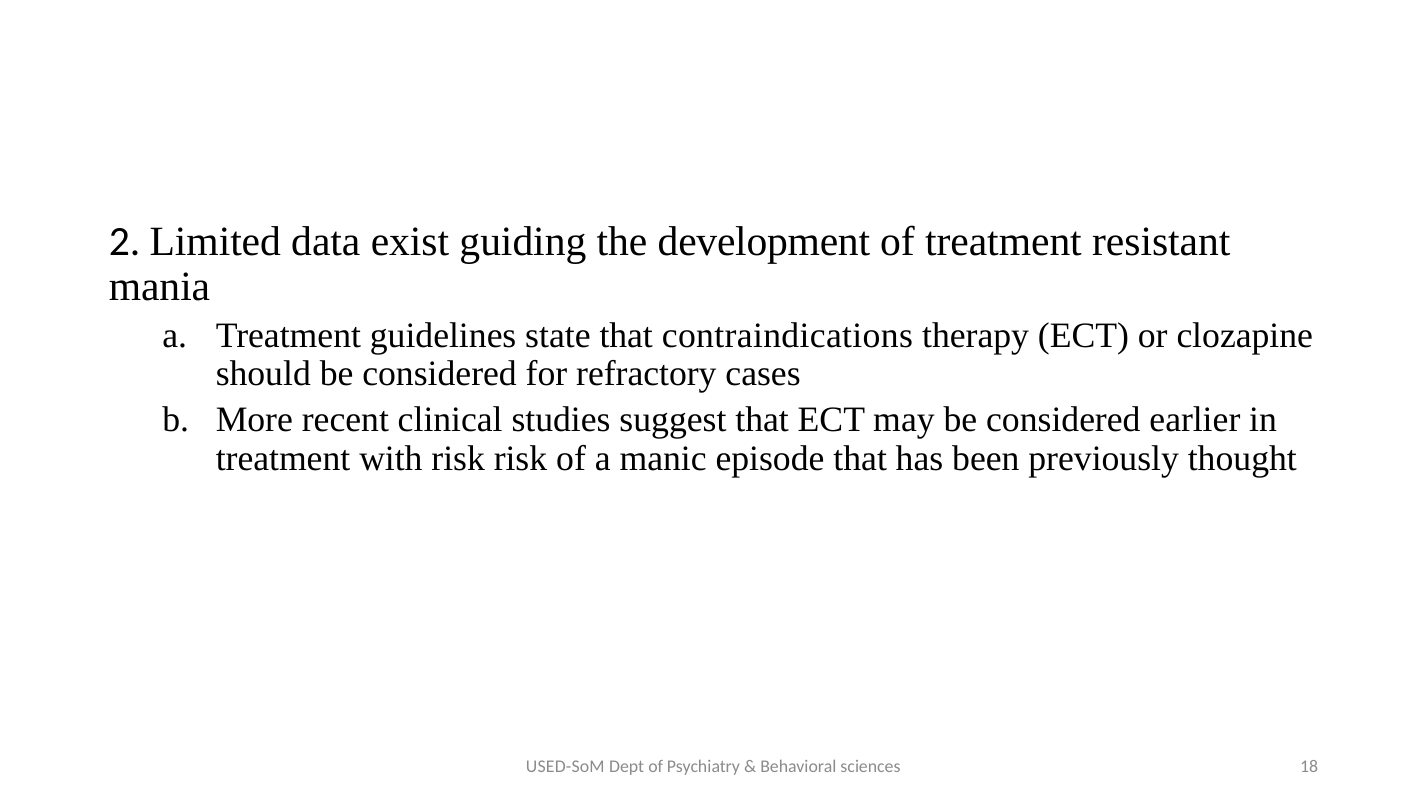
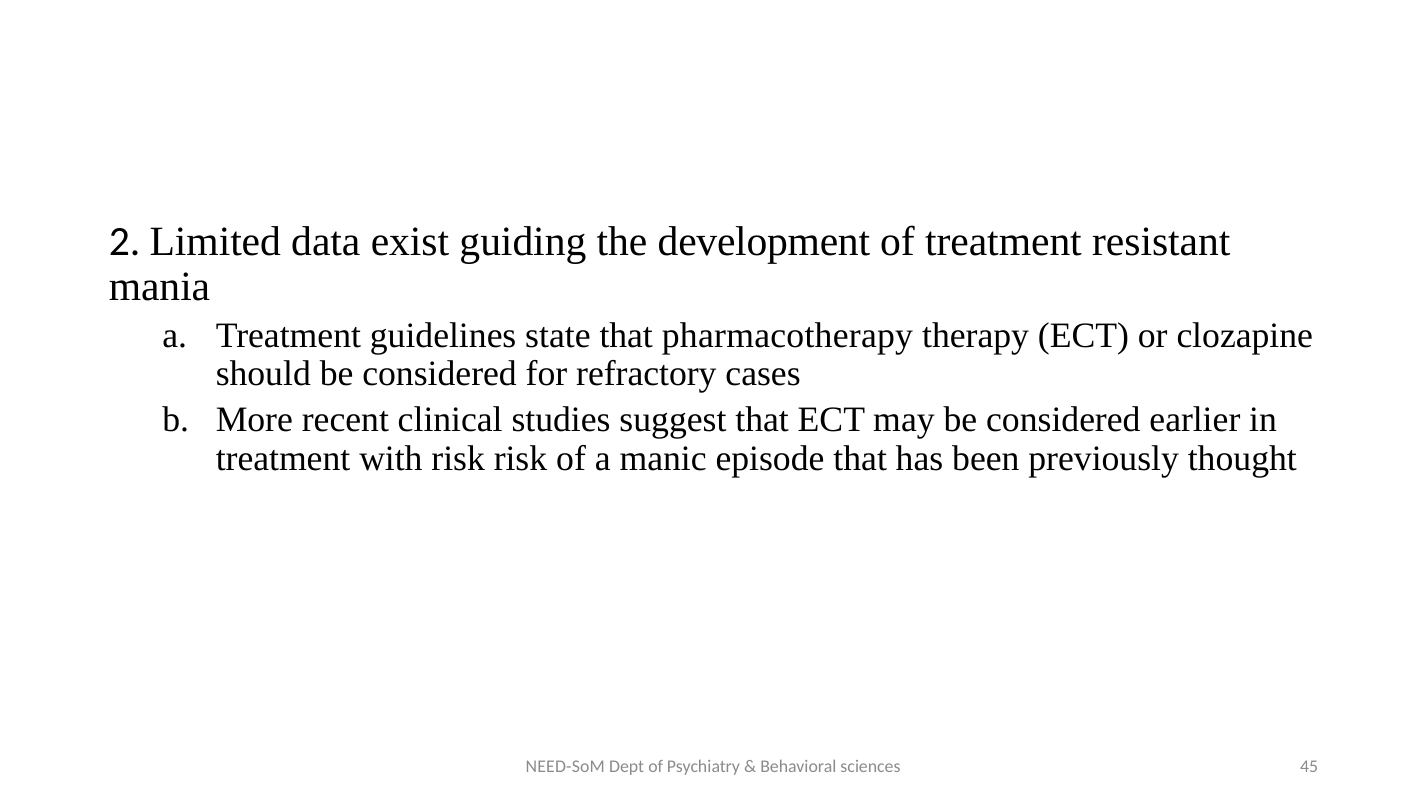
contraindications: contraindications -> pharmacotherapy
USED-SoM: USED-SoM -> NEED-SoM
18: 18 -> 45
